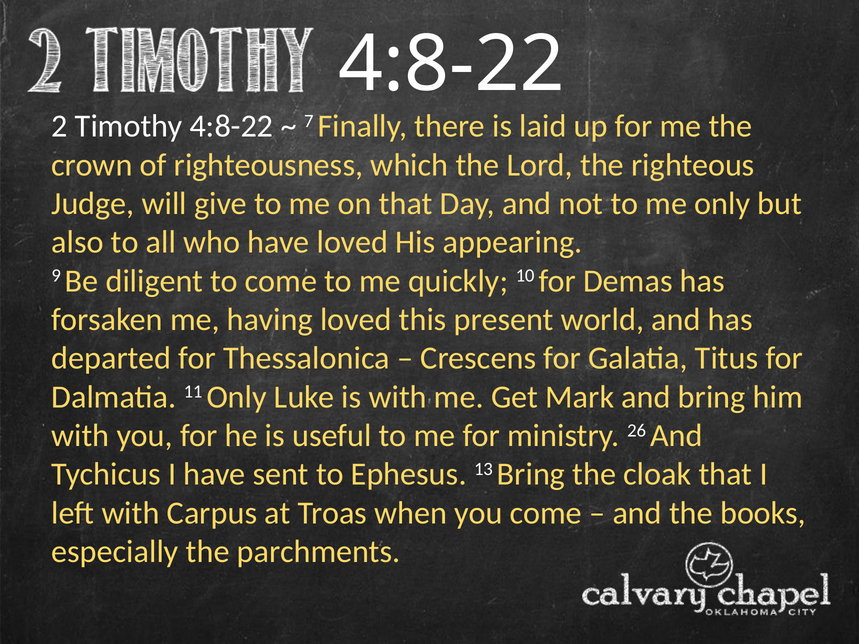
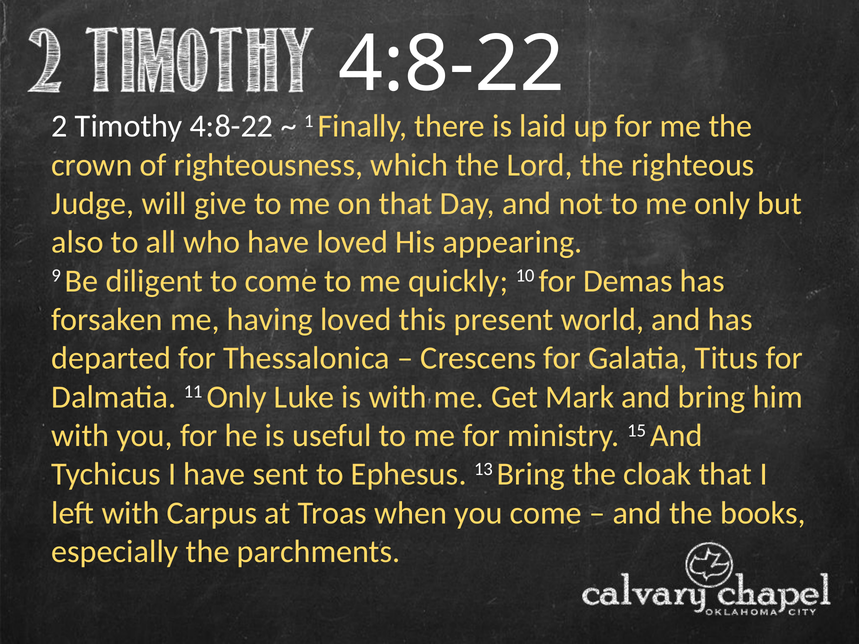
7: 7 -> 1
26: 26 -> 15
